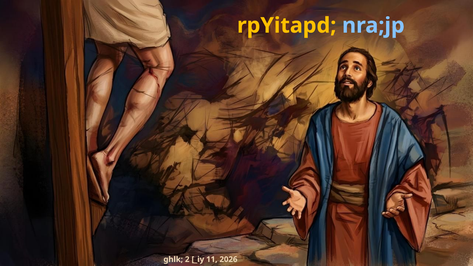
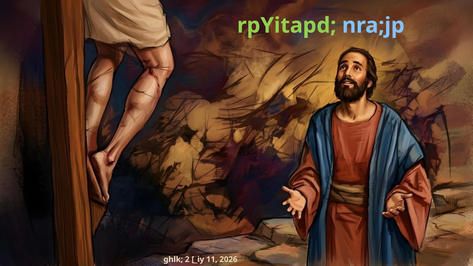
rpYitapd colour: yellow -> light green
